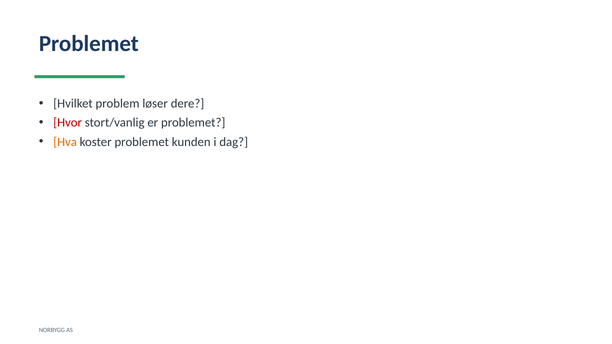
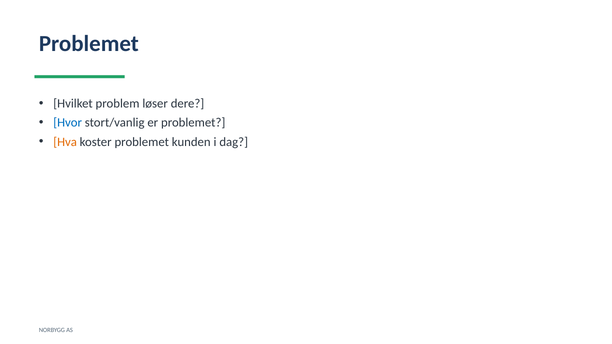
Hvor colour: red -> blue
